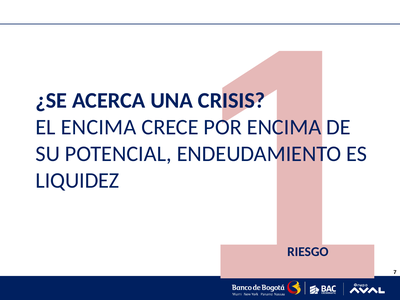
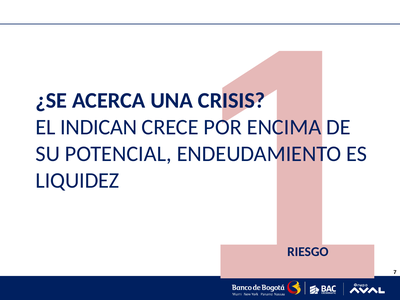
EL ENCIMA: ENCIMA -> INDICAN
